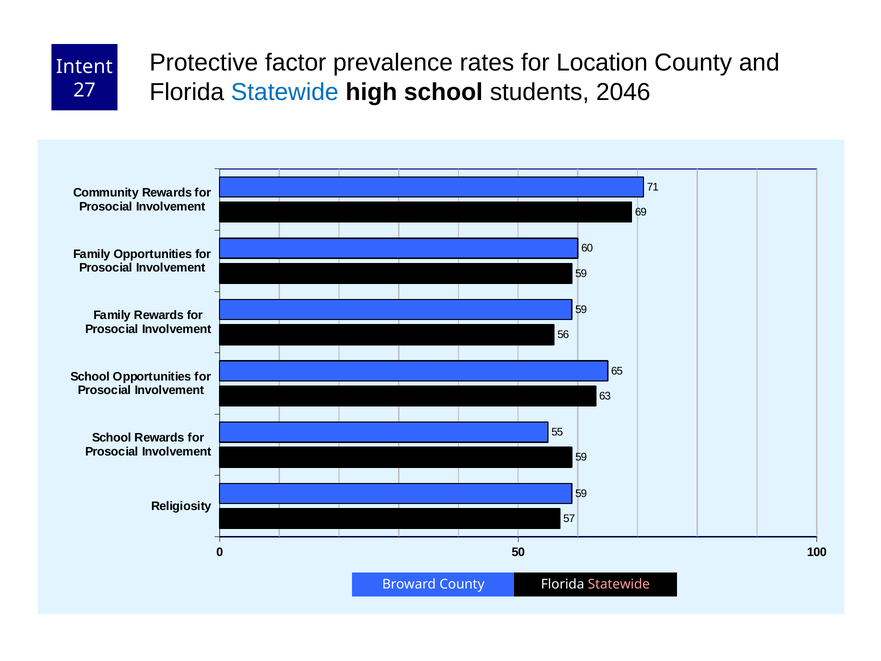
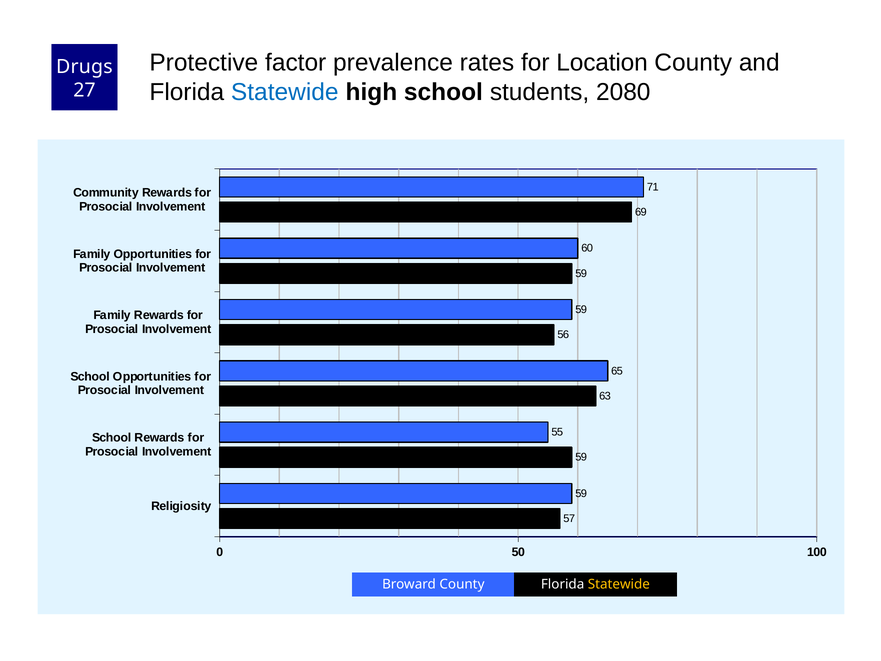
Intent: Intent -> Drugs
2046: 2046 -> 2080
Statewide at (619, 584) colour: pink -> yellow
